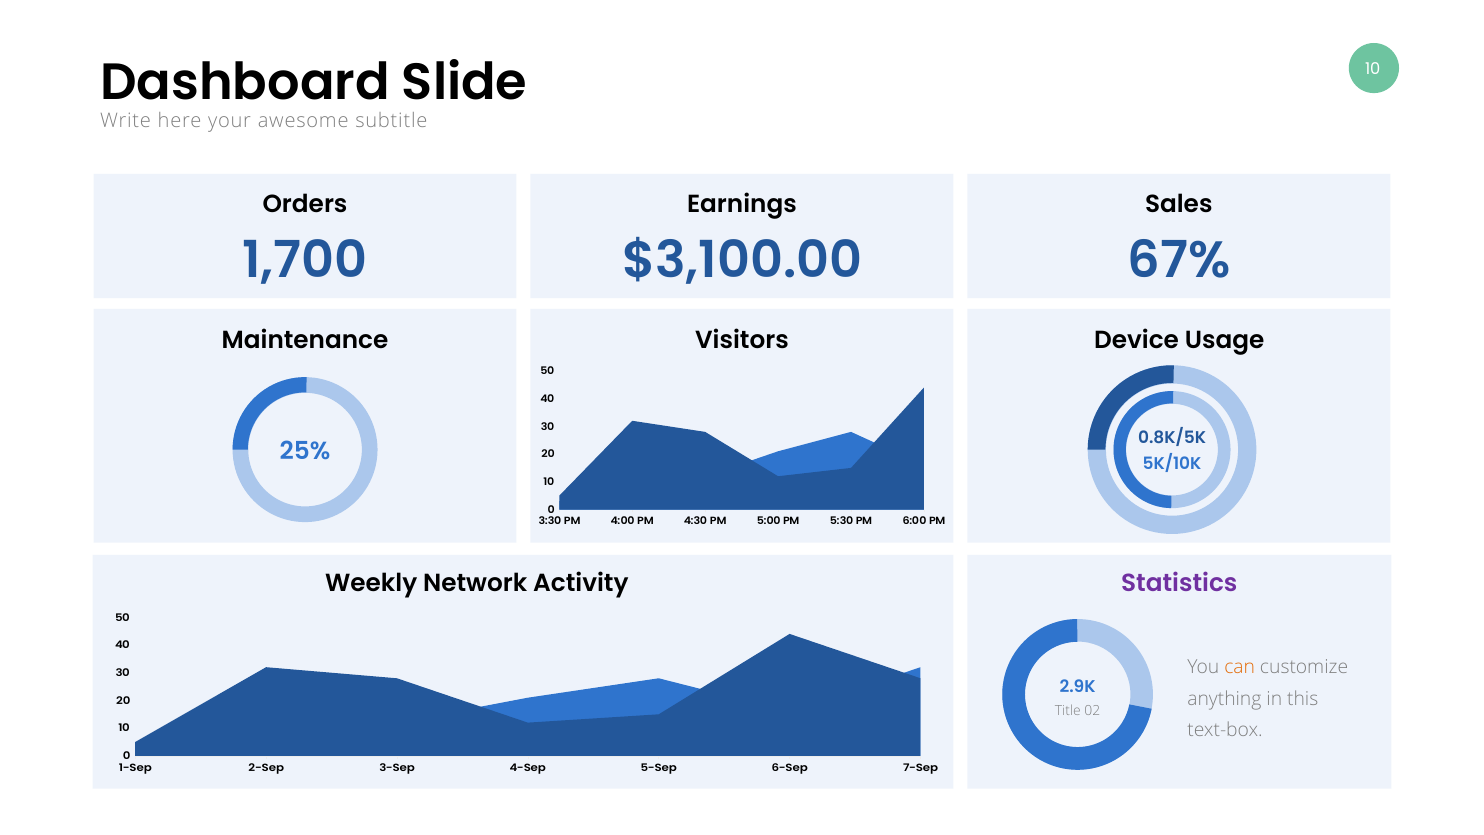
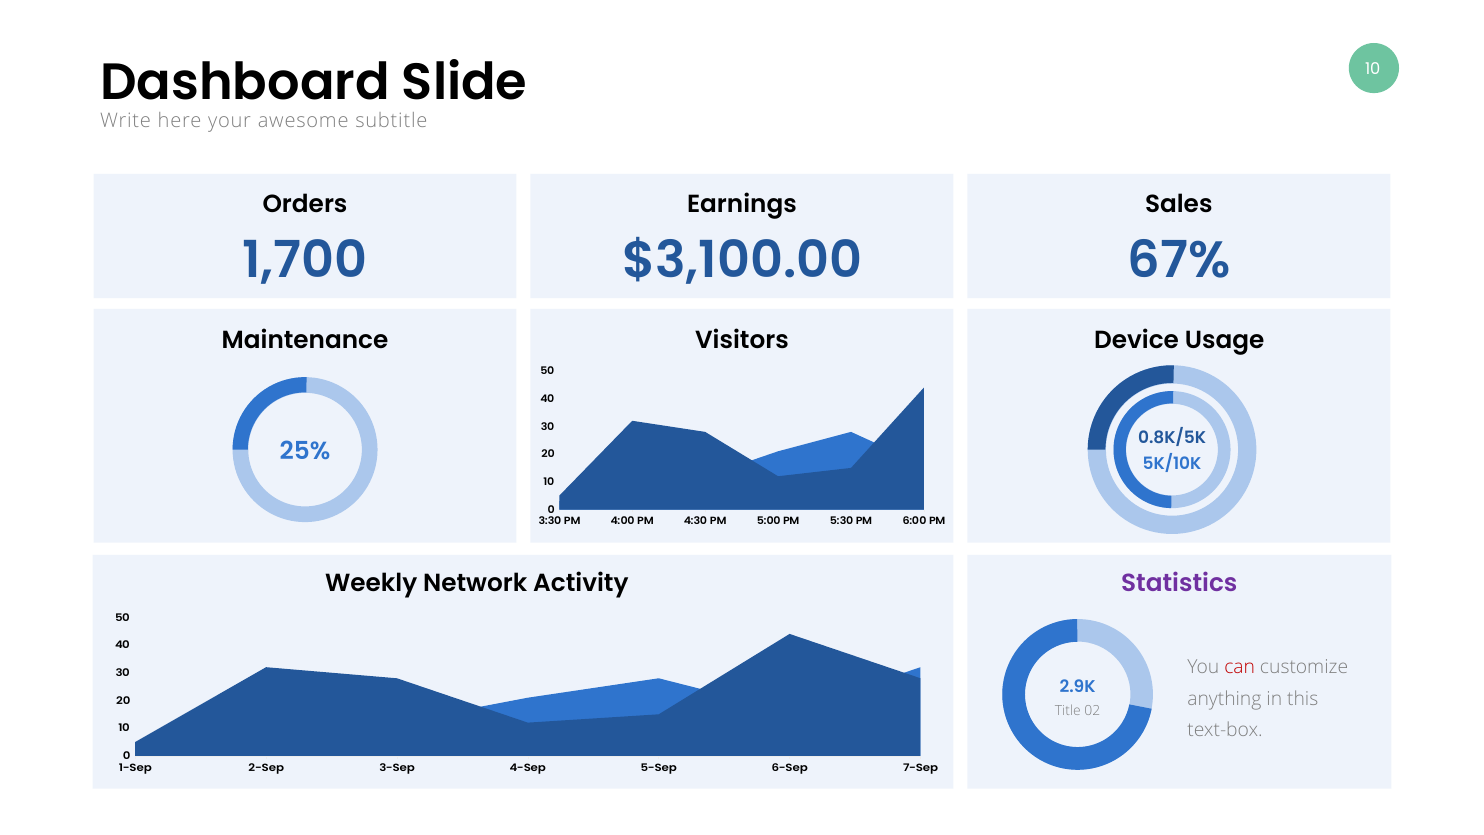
can colour: orange -> red
